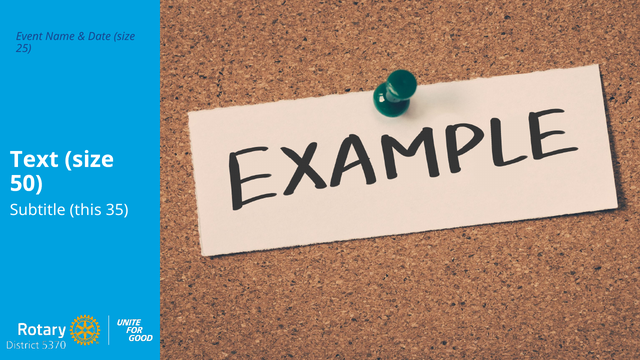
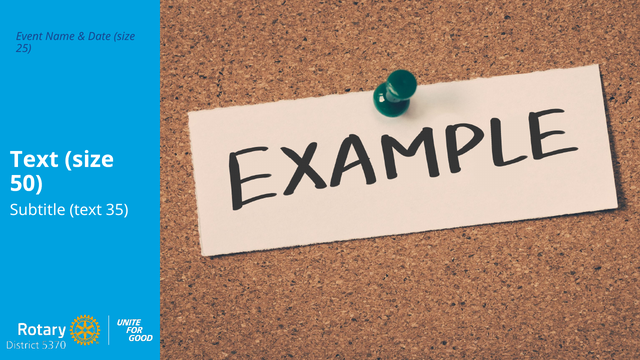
Subtitle this: this -> text
